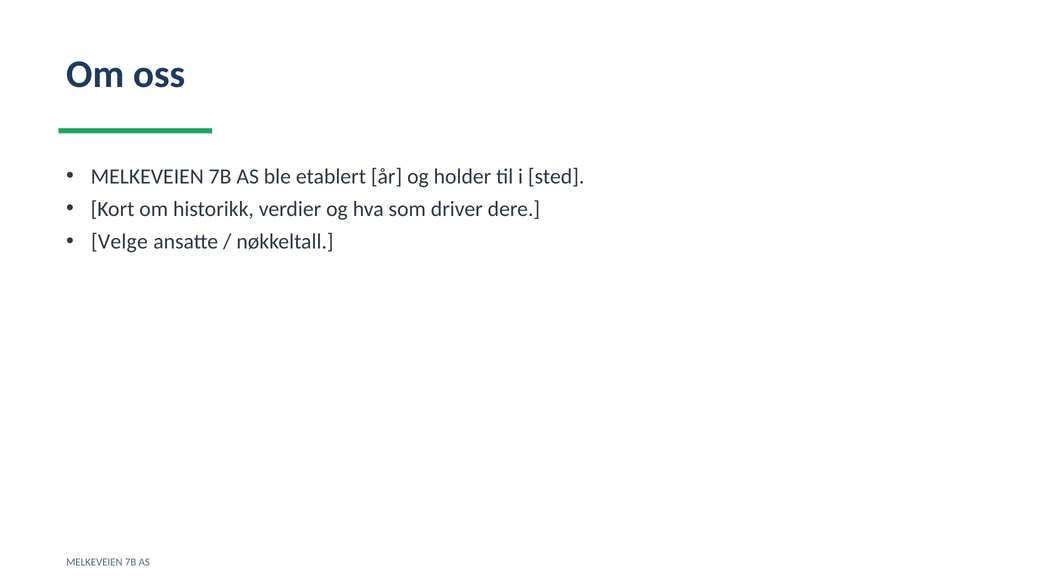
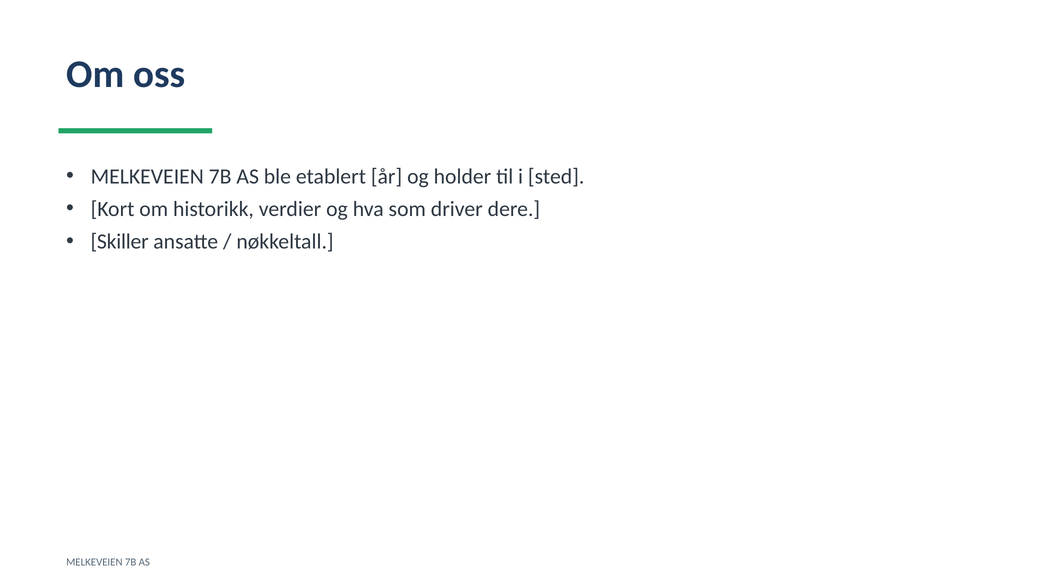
Velge: Velge -> Skiller
